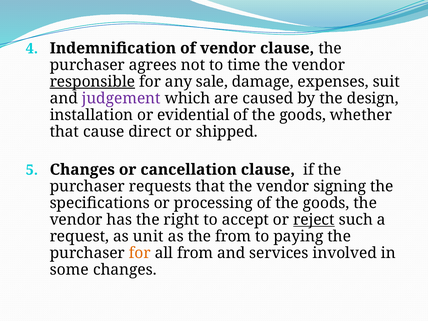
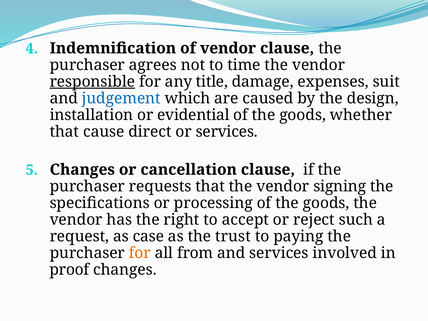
sale: sale -> title
judgement colour: purple -> blue
or shipped: shipped -> services
reject underline: present -> none
unit: unit -> case
the from: from -> trust
some: some -> proof
